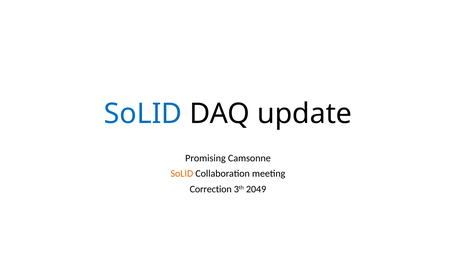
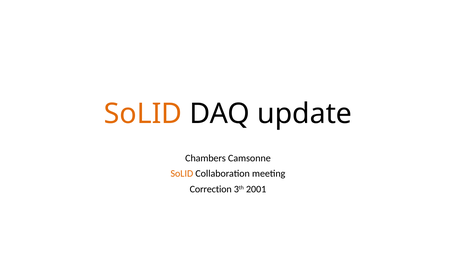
SoLID at (143, 114) colour: blue -> orange
Promising: Promising -> Chambers
2049: 2049 -> 2001
